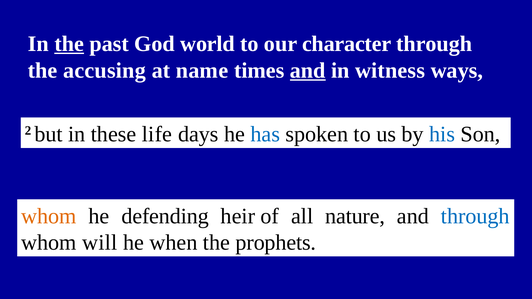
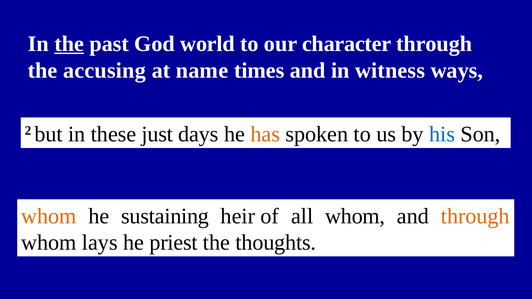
and at (308, 70) underline: present -> none
life: life -> just
has colour: blue -> orange
defending: defending -> sustaining
all nature: nature -> whom
through at (475, 216) colour: blue -> orange
will: will -> lays
when: when -> priest
prophets: prophets -> thoughts
